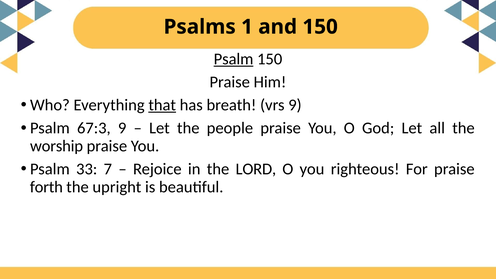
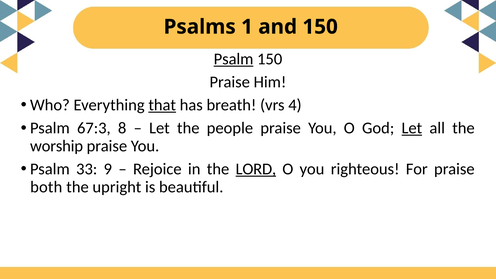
vrs 9: 9 -> 4
67:3 9: 9 -> 8
Let at (412, 128) underline: none -> present
7: 7 -> 9
LORD underline: none -> present
forth: forth -> both
